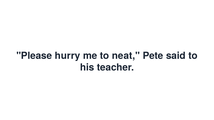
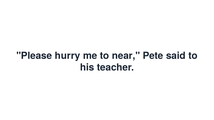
neat: neat -> near
